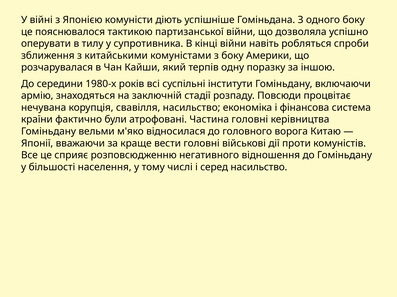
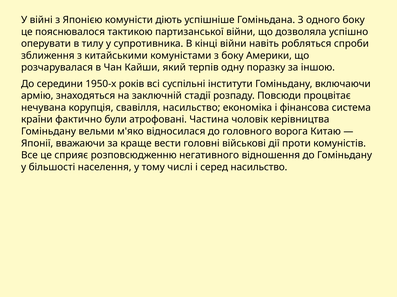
1980-х: 1980-х -> 1950-х
Частина головні: головні -> чоловік
